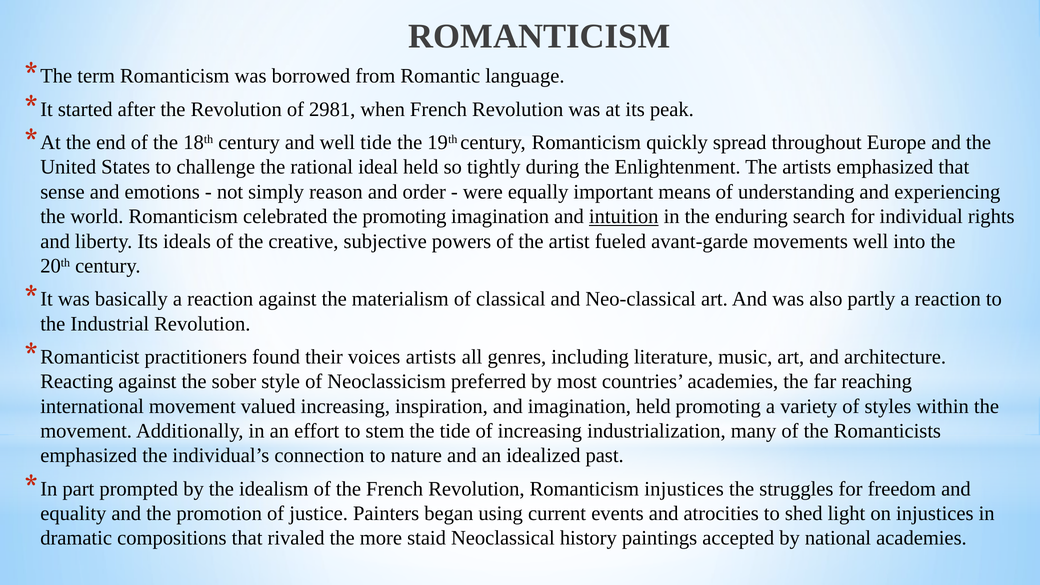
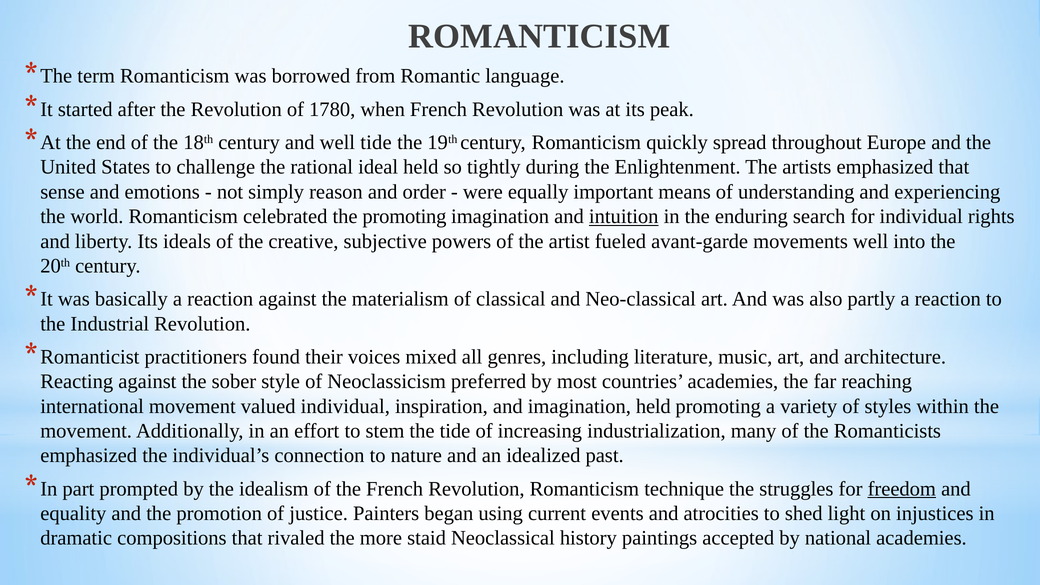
2981: 2981 -> 1780
voices artists: artists -> mixed
valued increasing: increasing -> individual
Romanticism injustices: injustices -> technique
freedom underline: none -> present
